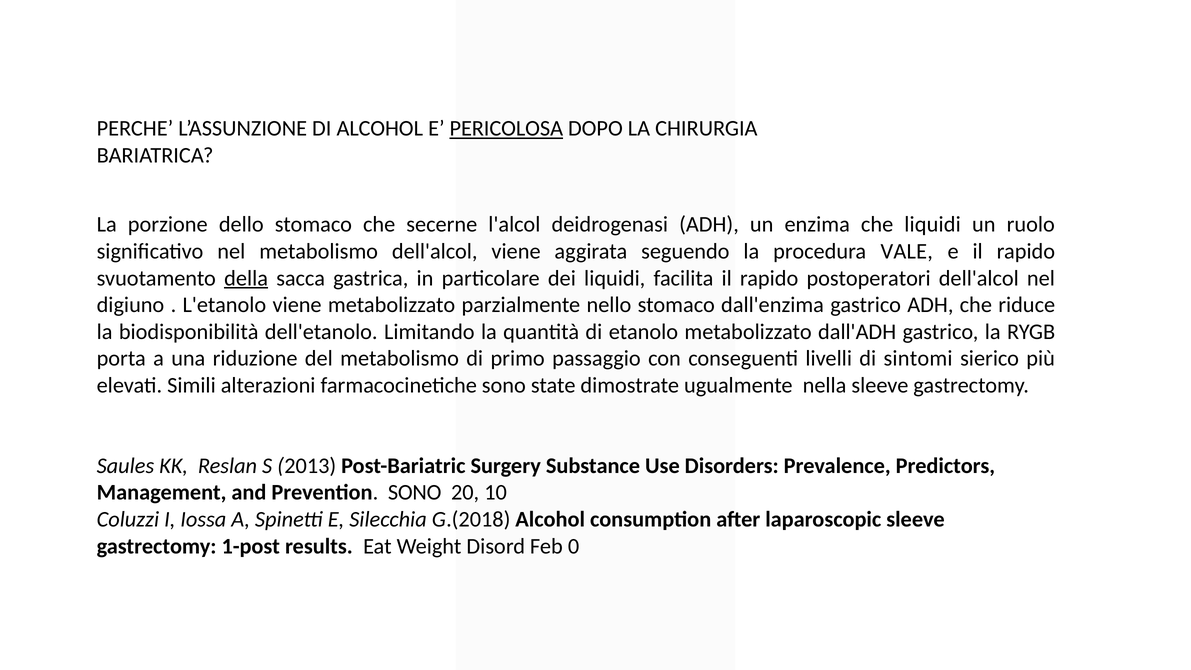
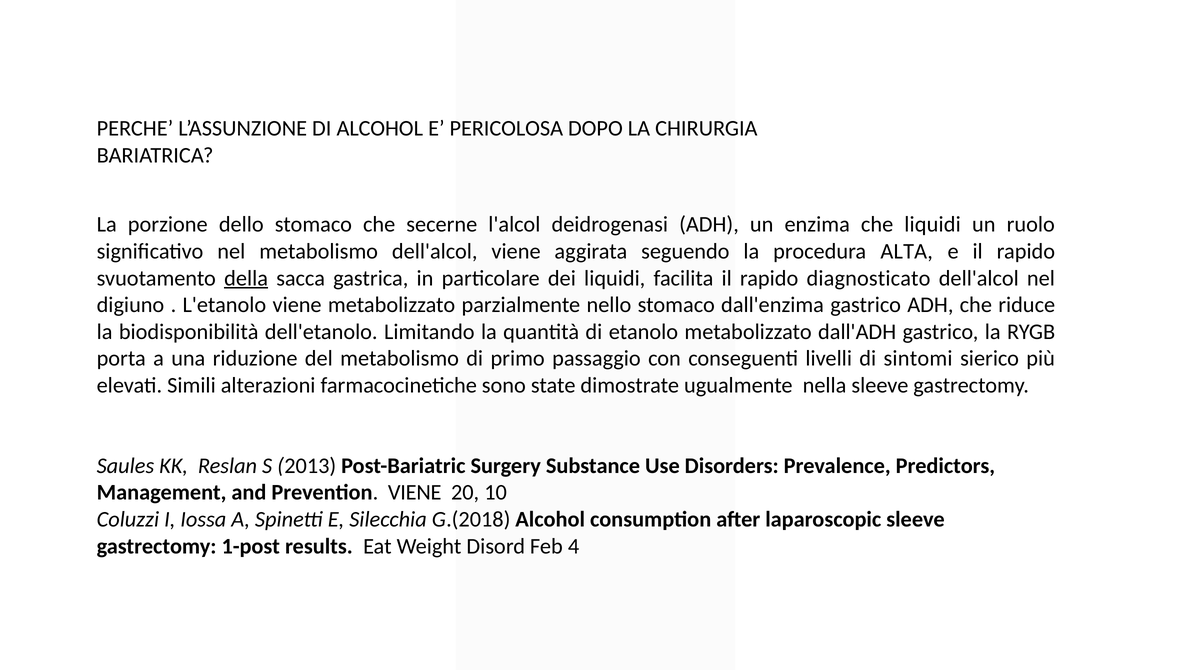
PERICOLOSA underline: present -> none
VALE: VALE -> ALTA
postoperatori: postoperatori -> diagnosticato
Prevention SONO: SONO -> VIENE
0: 0 -> 4
